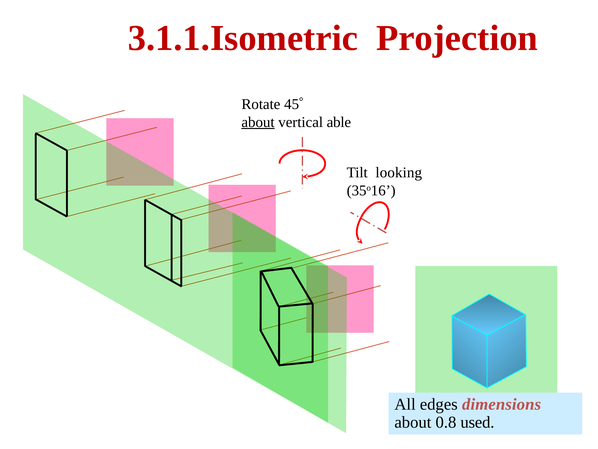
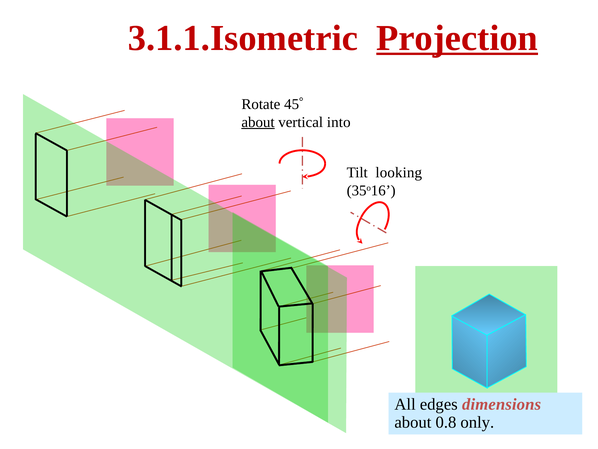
Projection underline: none -> present
able: able -> into
used: used -> only
